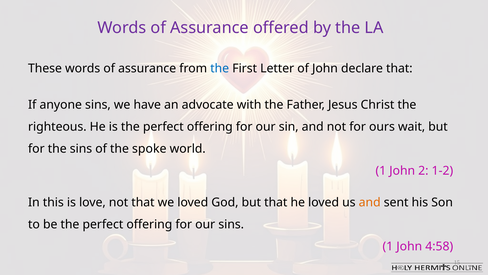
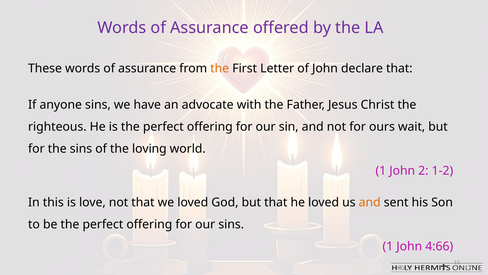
the at (220, 68) colour: blue -> orange
spoke: spoke -> loving
4:58: 4:58 -> 4:66
